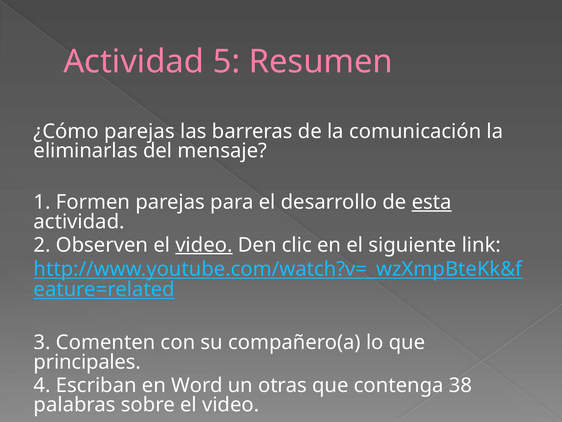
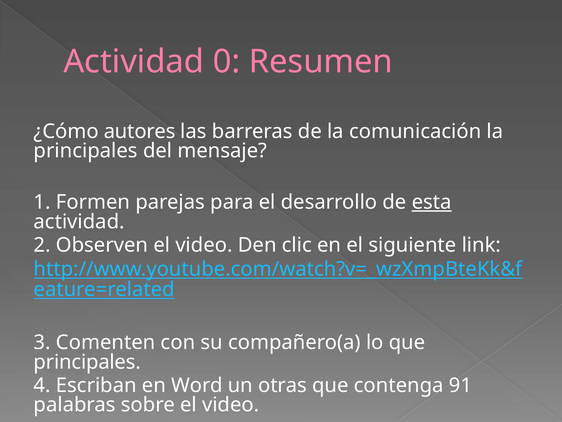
5: 5 -> 0
¿Cómo parejas: parejas -> autores
eliminarlas at (86, 151): eliminarlas -> principales
video at (204, 245) underline: present -> none
38: 38 -> 91
